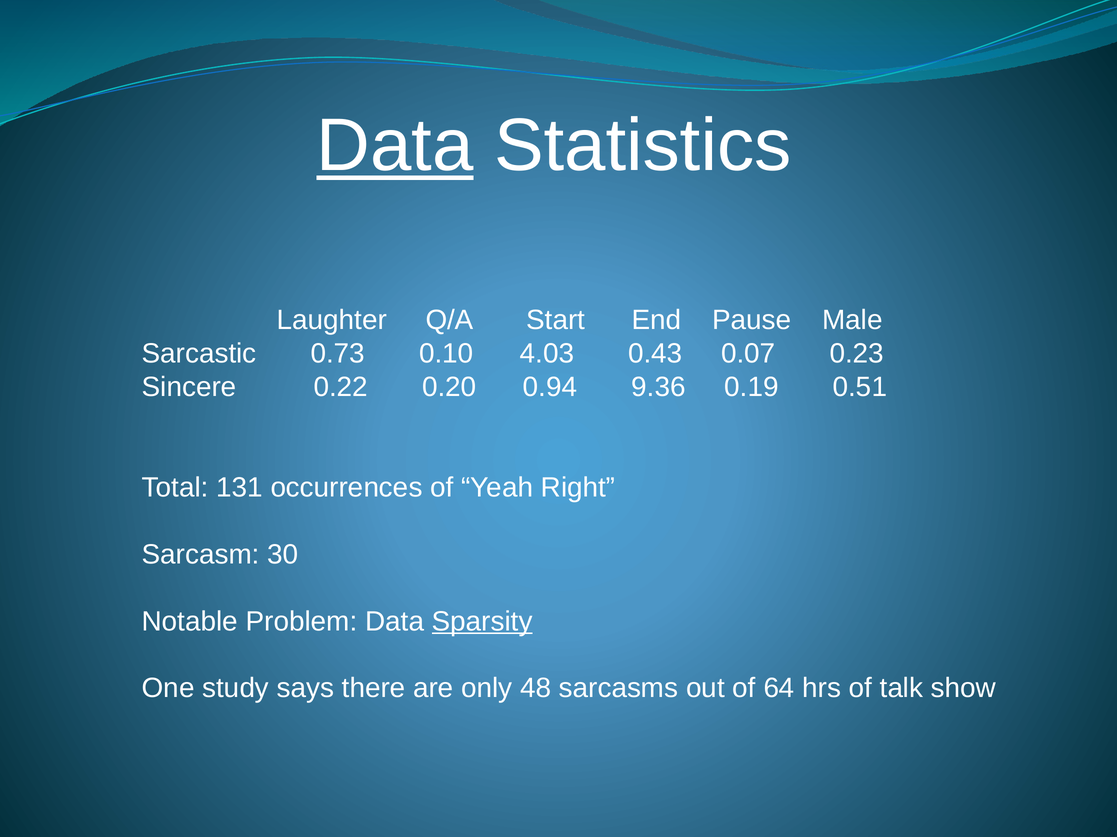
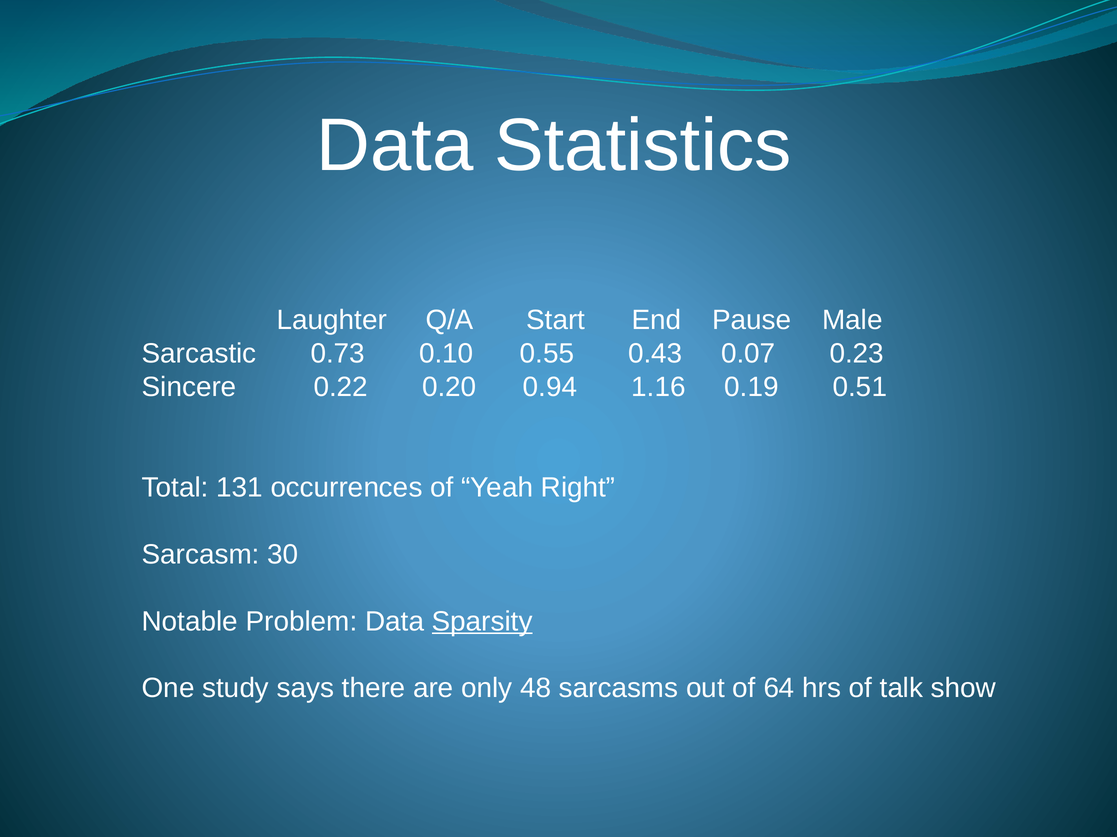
Data at (395, 146) underline: present -> none
4.03: 4.03 -> 0.55
9.36: 9.36 -> 1.16
